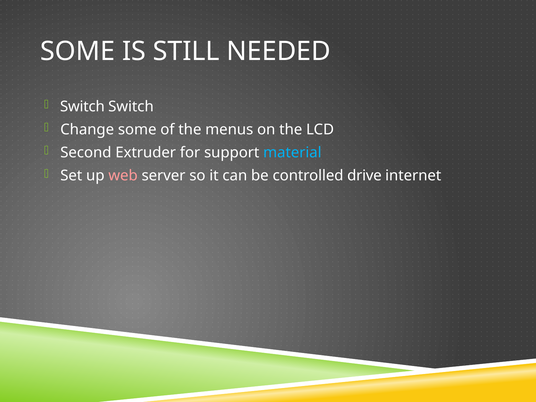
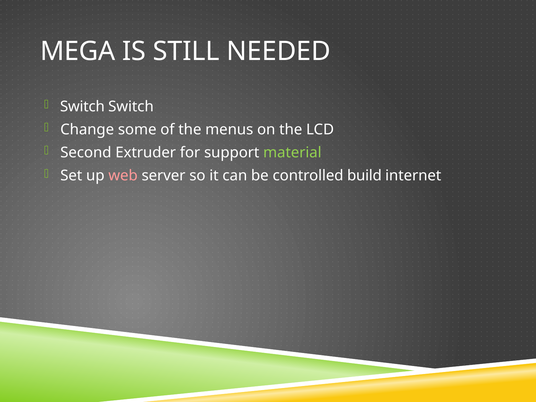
SOME at (78, 51): SOME -> MEGA
material colour: light blue -> light green
drive: drive -> build
